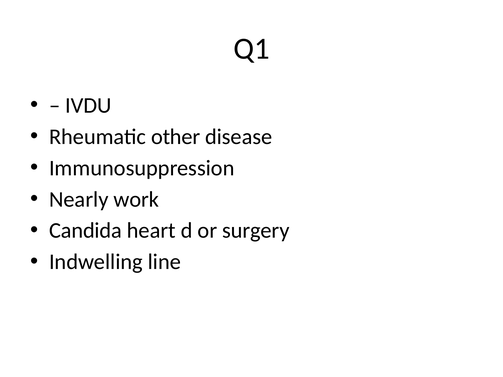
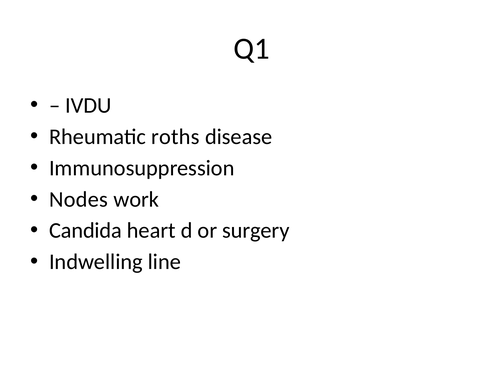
other: other -> roths
Nearly: Nearly -> Nodes
